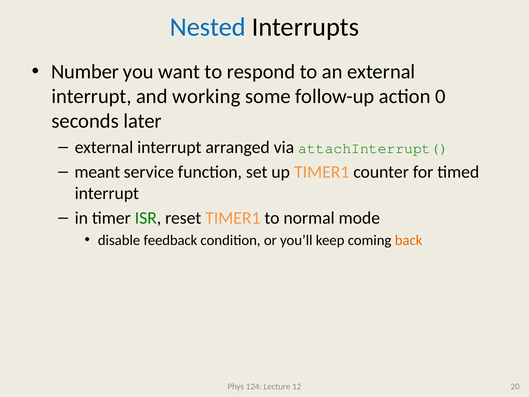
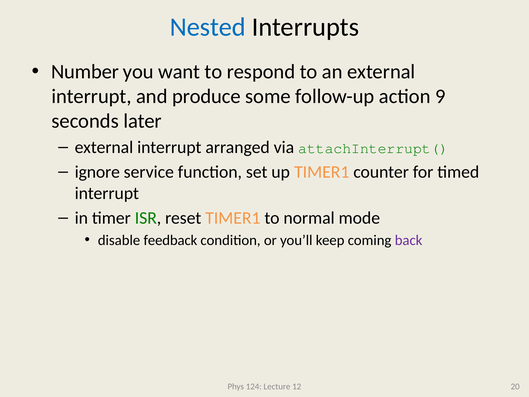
working: working -> produce
0: 0 -> 9
meant: meant -> ignore
back colour: orange -> purple
